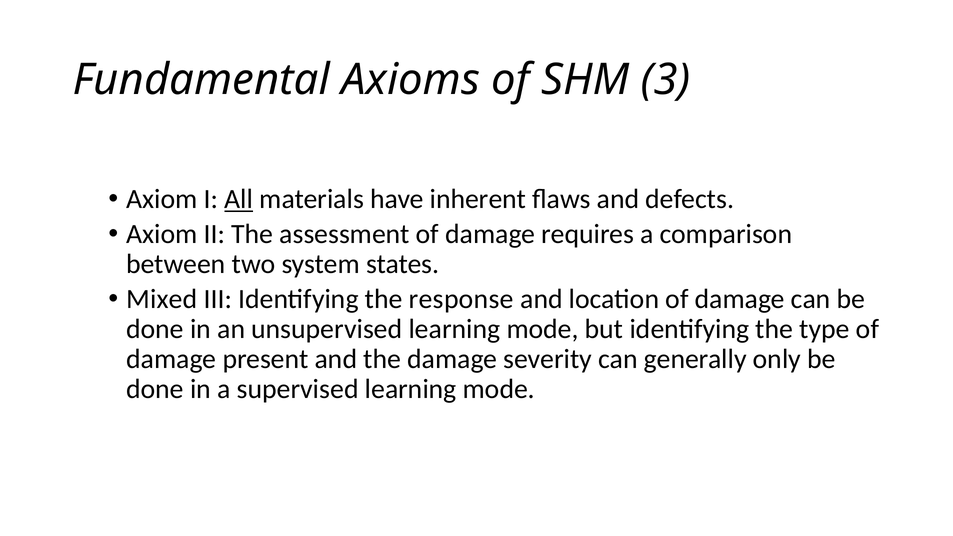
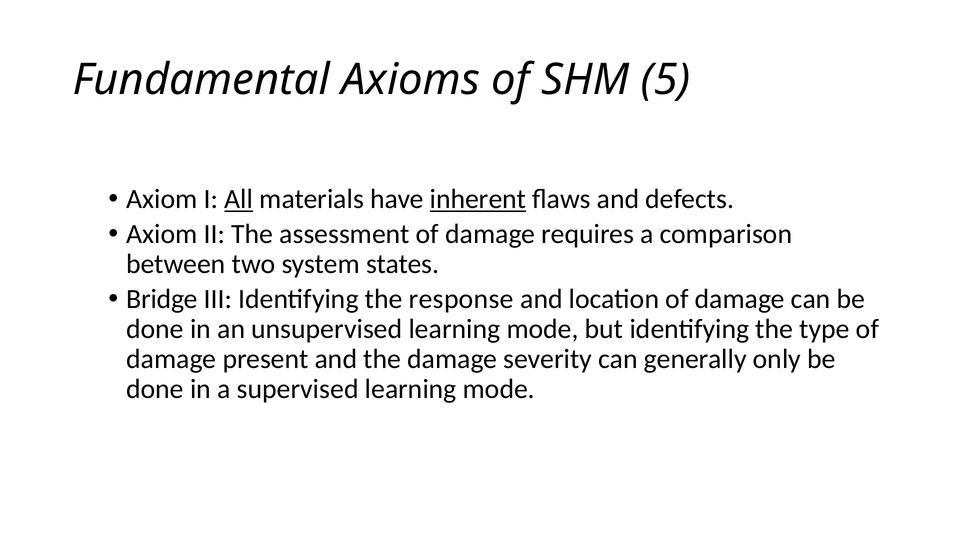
3: 3 -> 5
inherent underline: none -> present
Mixed: Mixed -> Bridge
